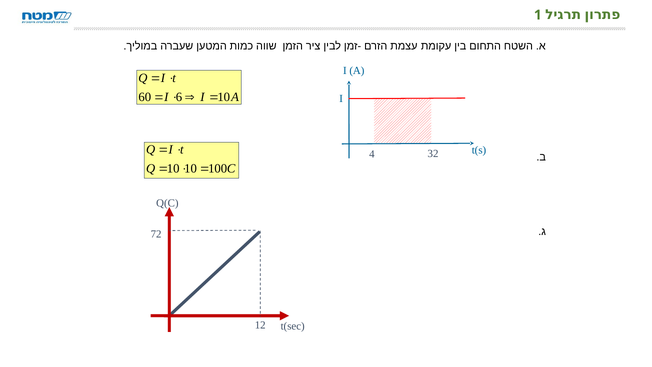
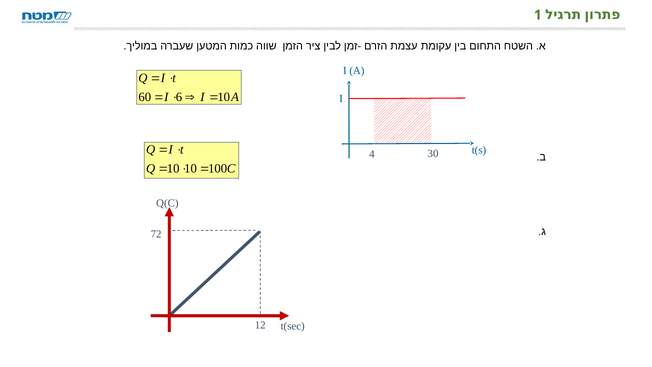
32: 32 -> 30
